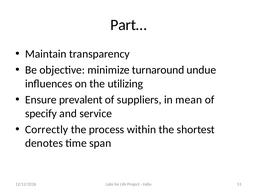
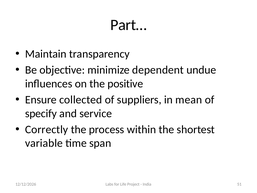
turnaround: turnaround -> dependent
utilizing: utilizing -> positive
prevalent: prevalent -> collected
denotes: denotes -> variable
